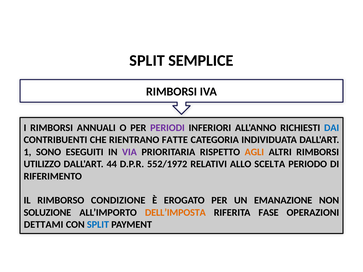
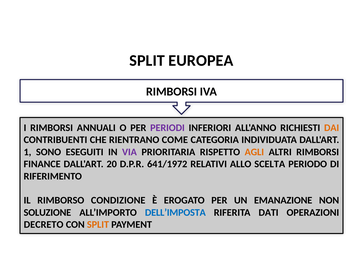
SEMPLICE: SEMPLICE -> EUROPEA
DAI colour: blue -> orange
FATTE: FATTE -> COME
UTILIZZO: UTILIZZO -> FINANCE
44: 44 -> 20
552/1972: 552/1972 -> 641/1972
DELL’IMPOSTA colour: orange -> blue
FASE: FASE -> DATI
DETTAMI: DETTAMI -> DECRETO
SPLIT at (98, 225) colour: blue -> orange
